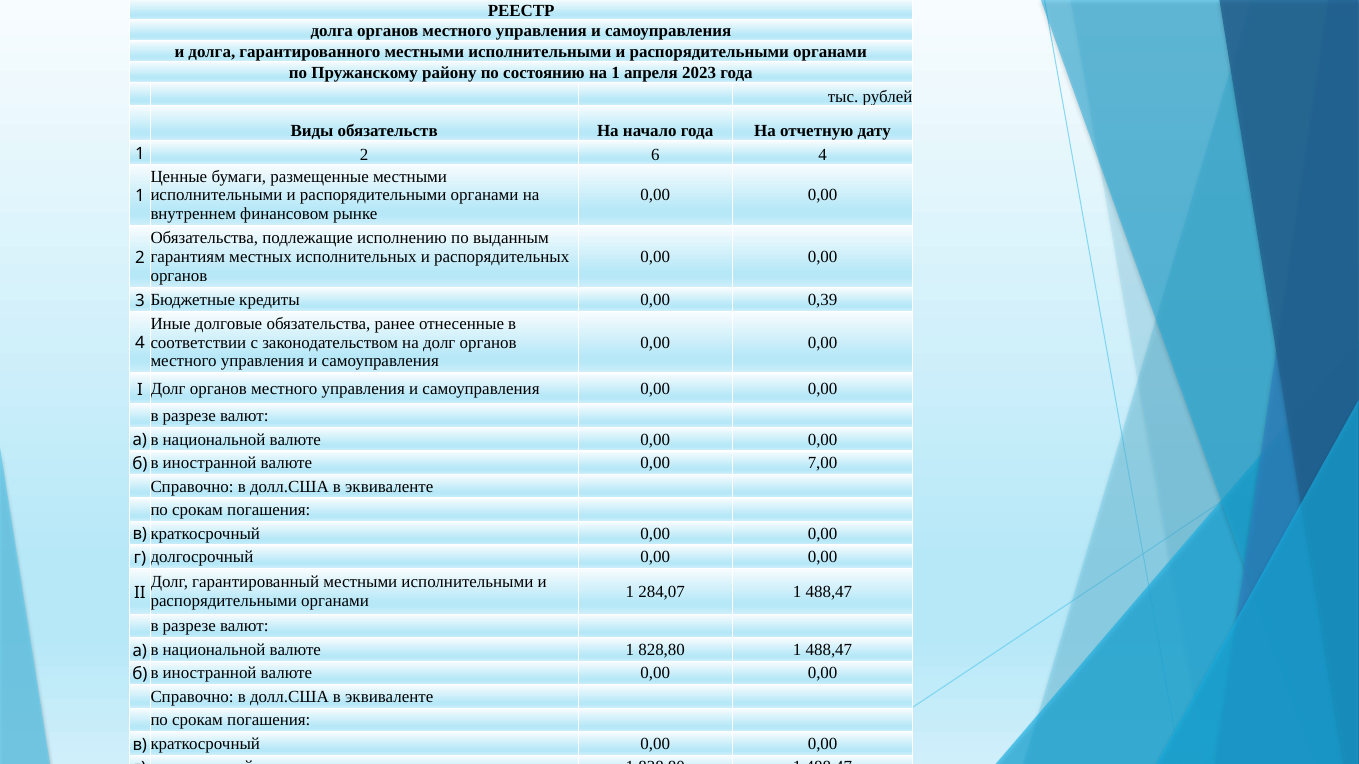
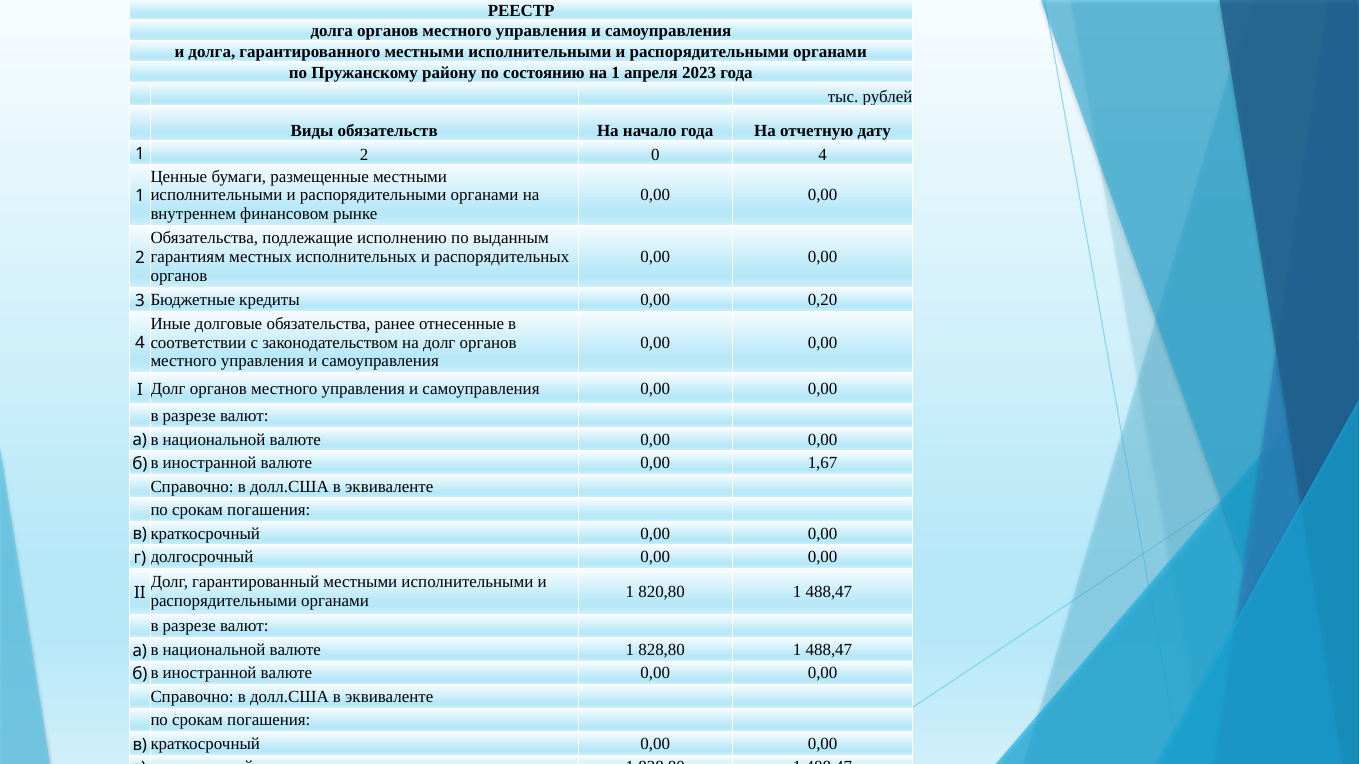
6: 6 -> 0
0,39: 0,39 -> 0,20
7,00: 7,00 -> 1,67
284,07: 284,07 -> 820,80
